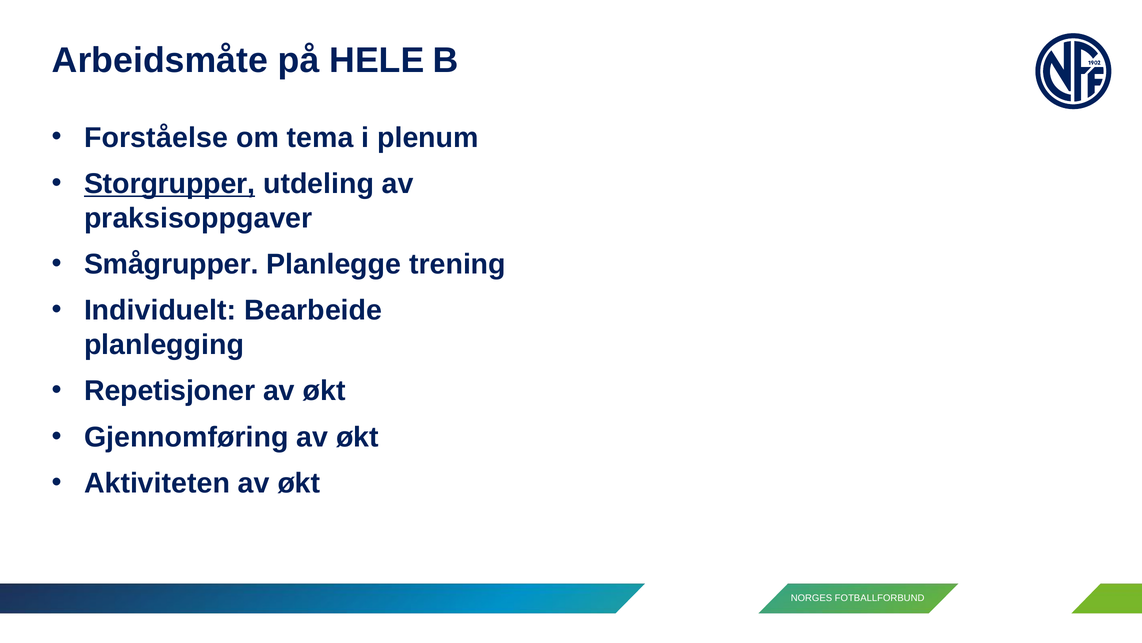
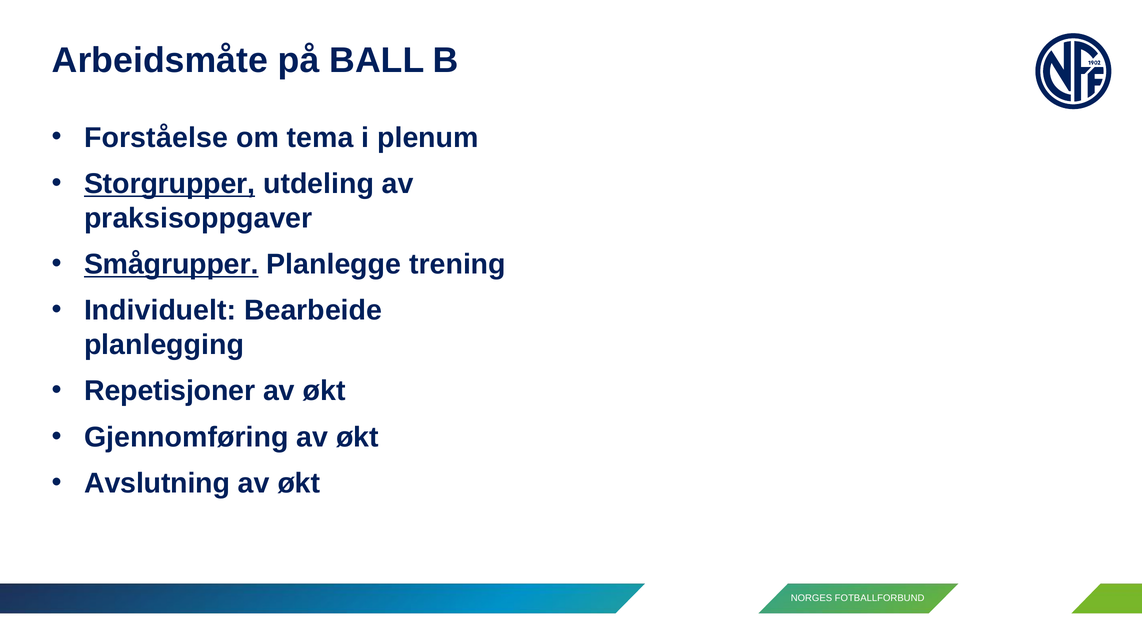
HELE: HELE -> BALL
Smågrupper underline: none -> present
Aktiviteten: Aktiviteten -> Avslutning
